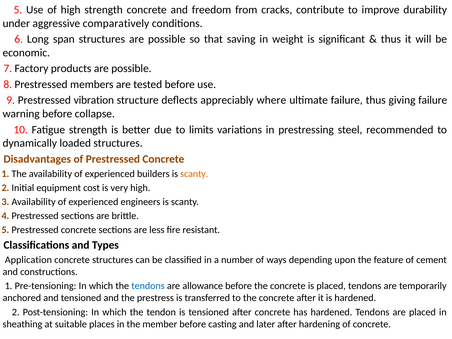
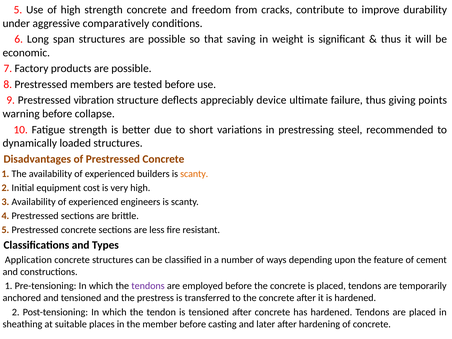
where: where -> device
giving failure: failure -> points
limits: limits -> short
tendons at (148, 286) colour: blue -> purple
allowance: allowance -> employed
